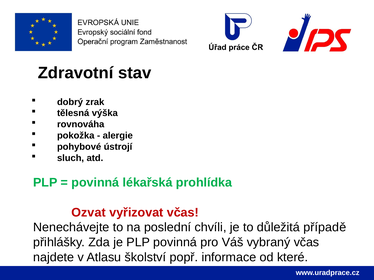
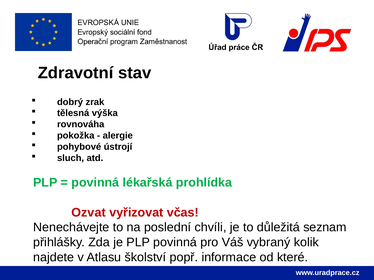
případě: případě -> seznam
vybraný včas: včas -> kolik
